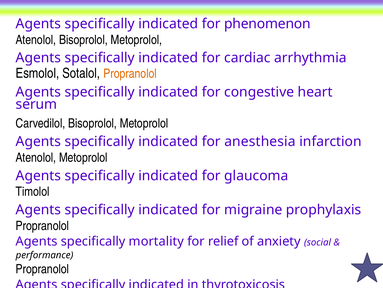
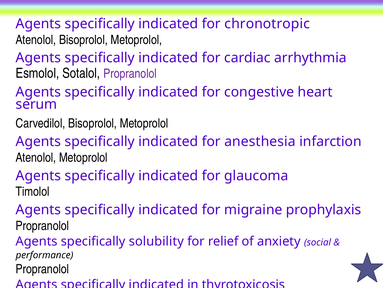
phenomenon: phenomenon -> chronotropic
Propranolol at (130, 74) colour: orange -> purple
mortality: mortality -> solubility
